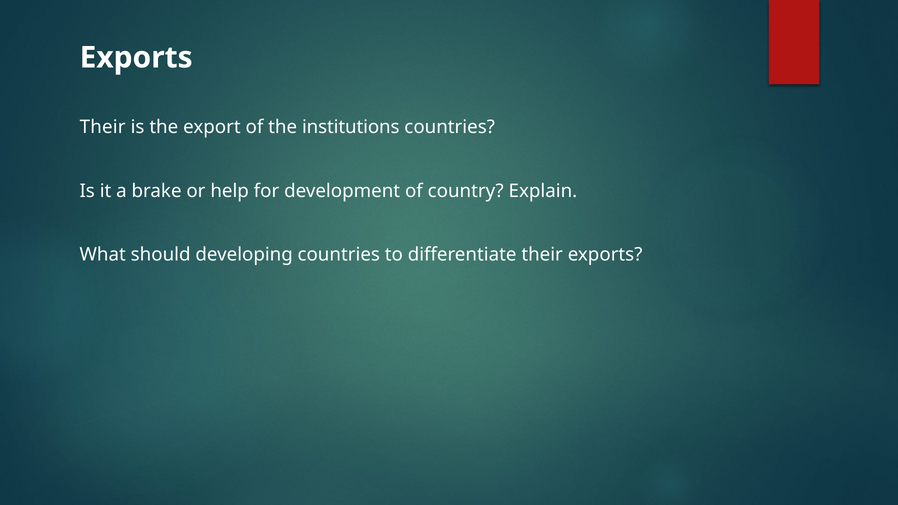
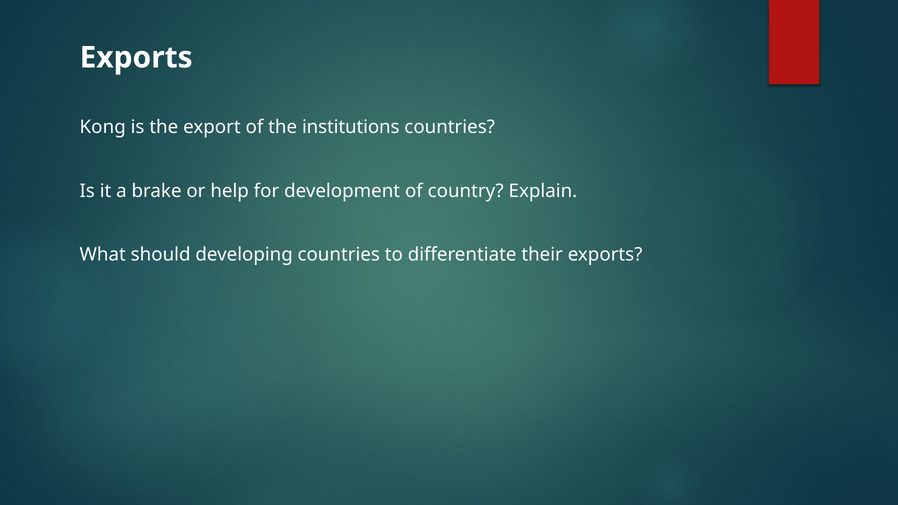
Their at (103, 127): Their -> Kong
